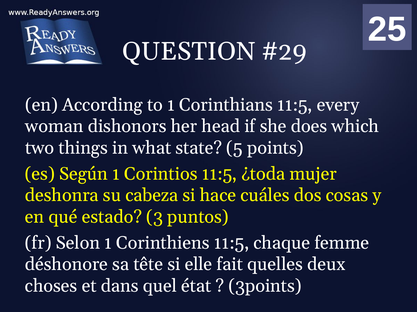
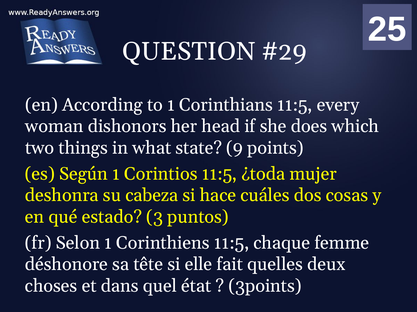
5: 5 -> 9
